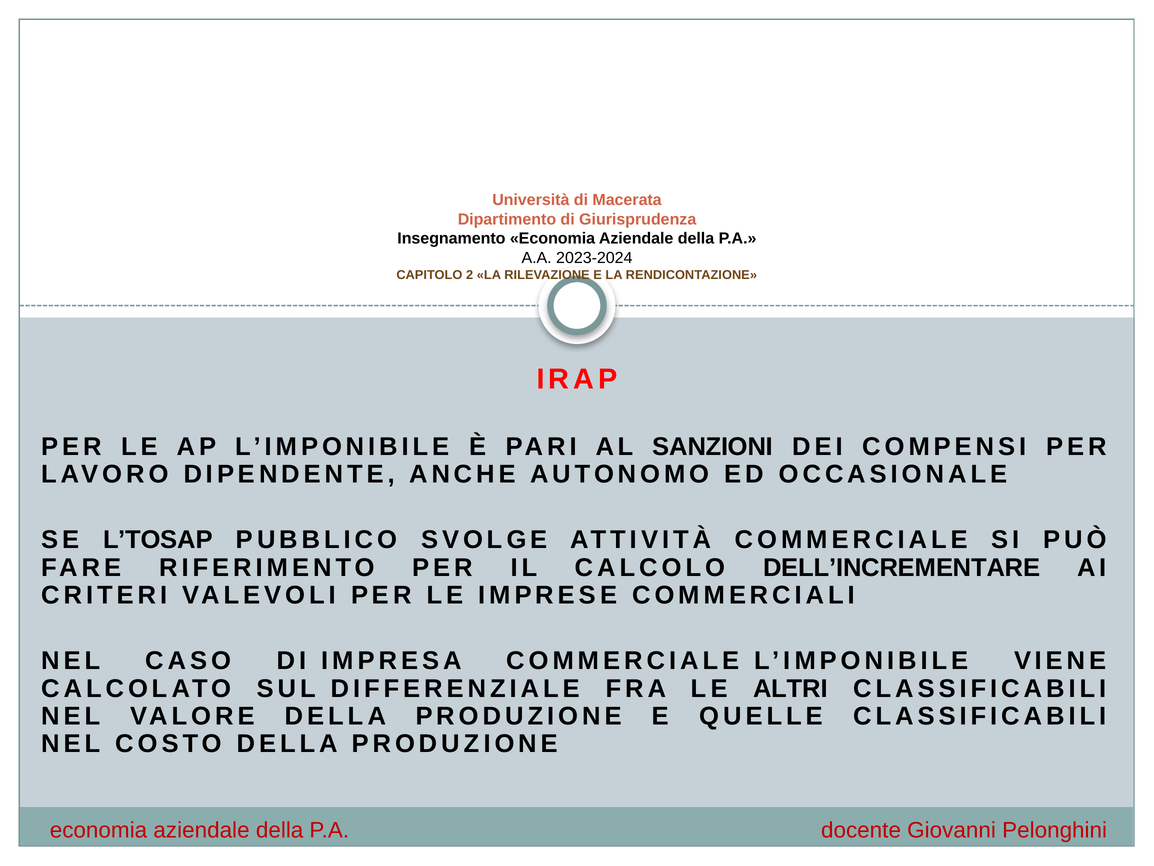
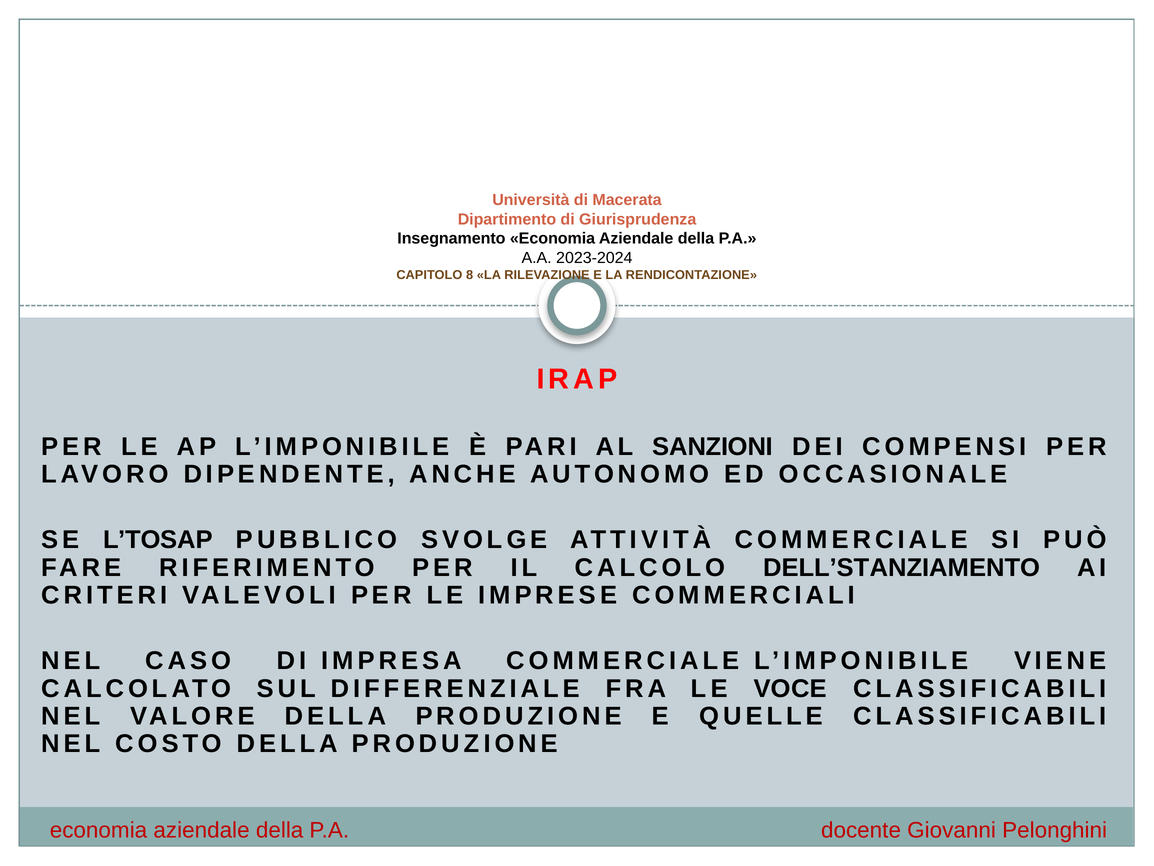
2: 2 -> 8
DELL’INCREMENTARE: DELL’INCREMENTARE -> DELL’STANZIAMENTO
ALTRI: ALTRI -> VOCE
